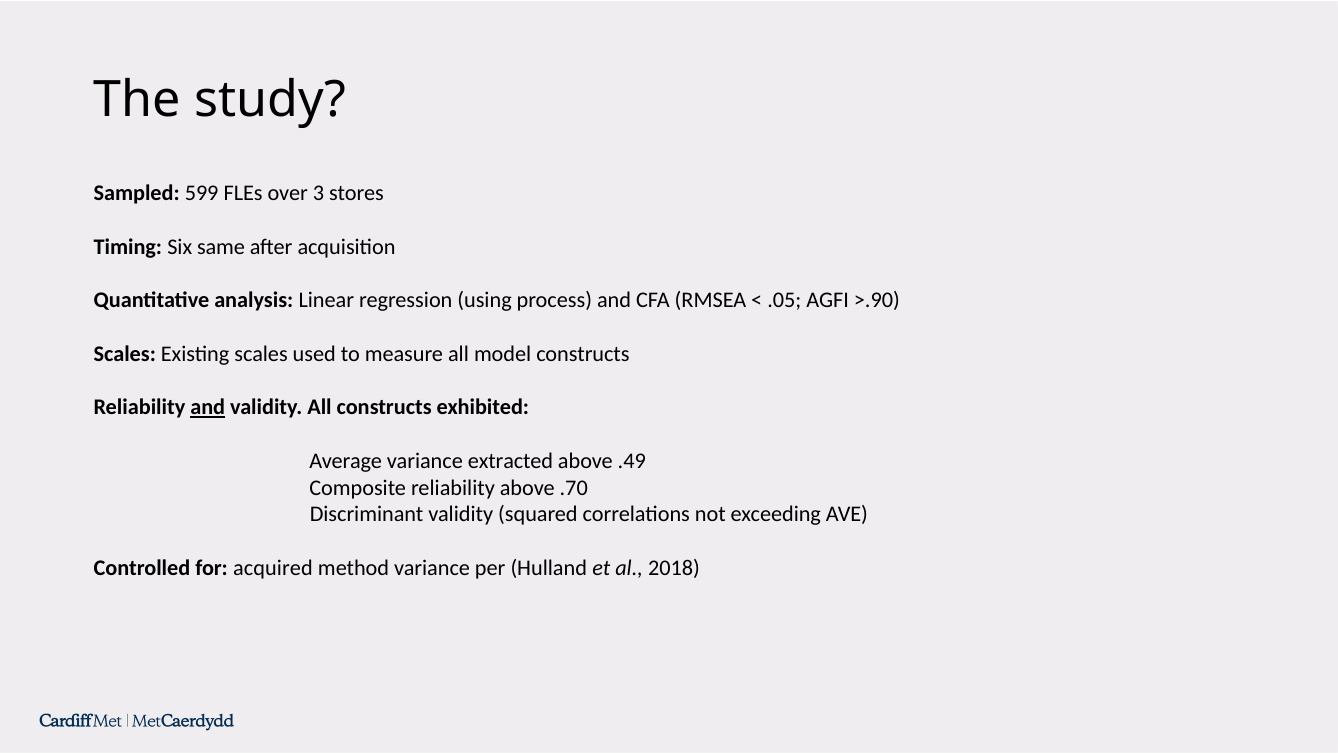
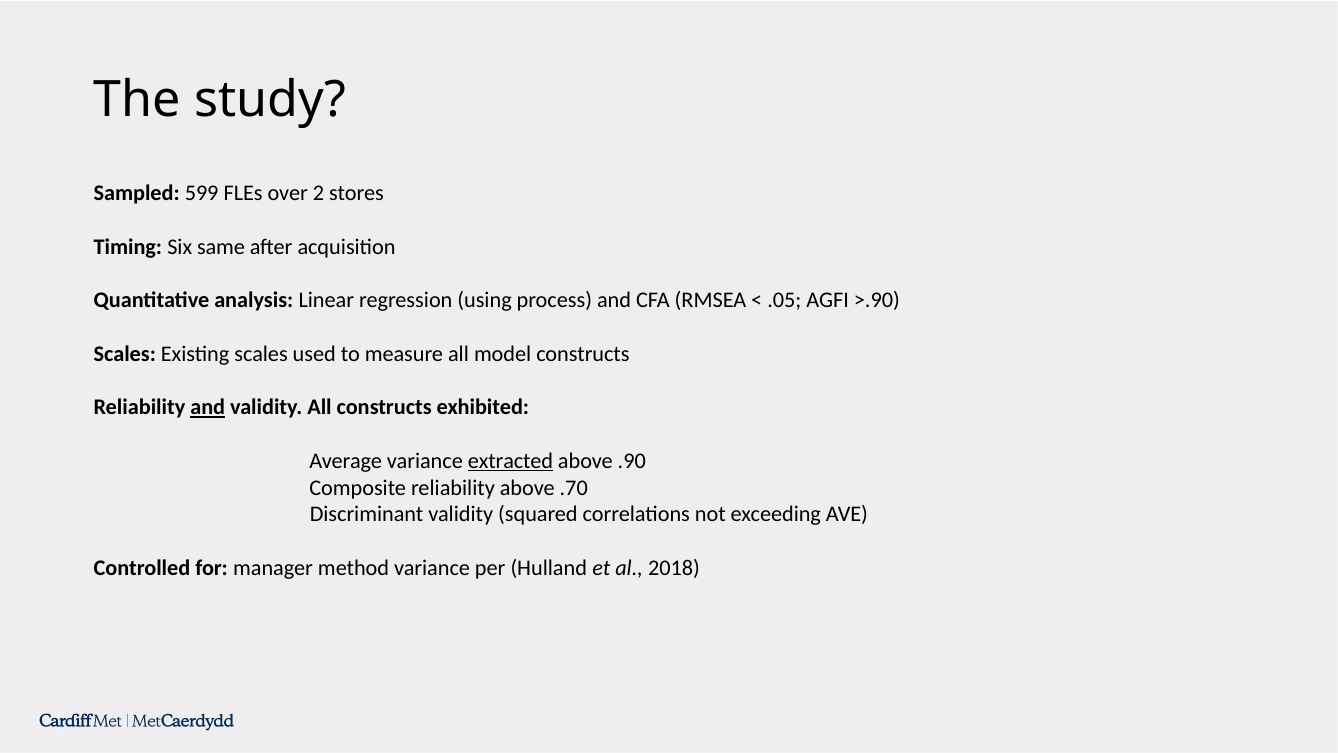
3: 3 -> 2
extracted underline: none -> present
.49: .49 -> .90
acquired: acquired -> manager
